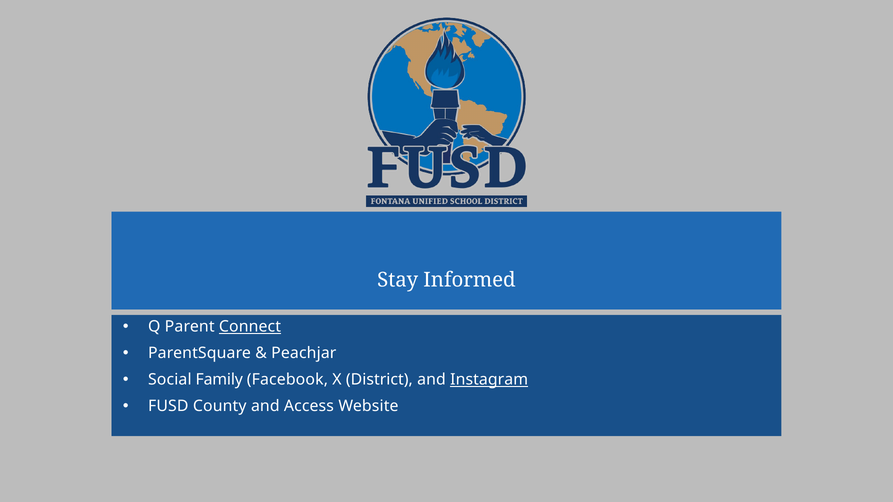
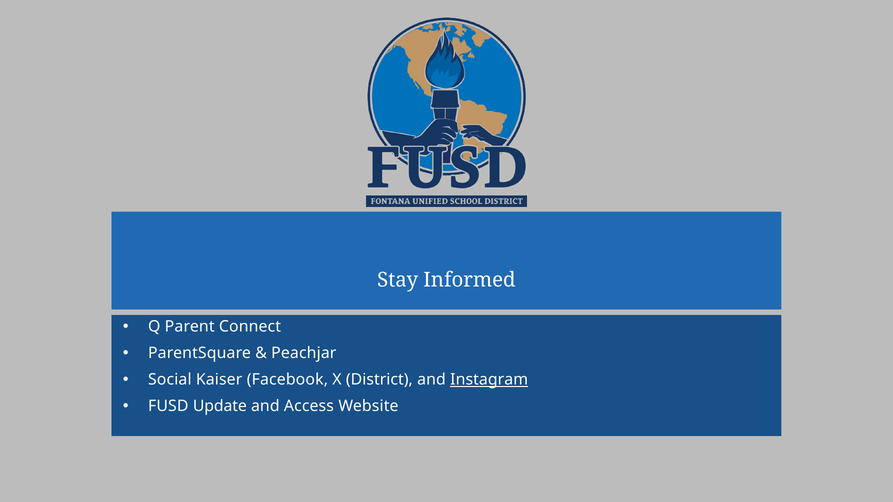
Connect underline: present -> none
Family: Family -> Kaiser
County: County -> Update
